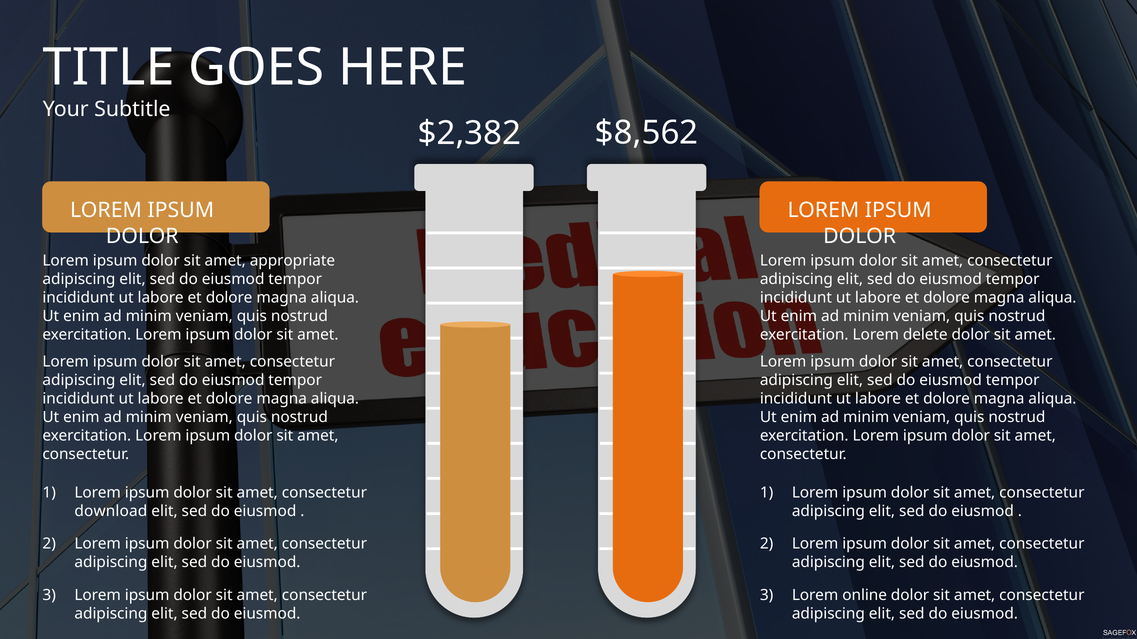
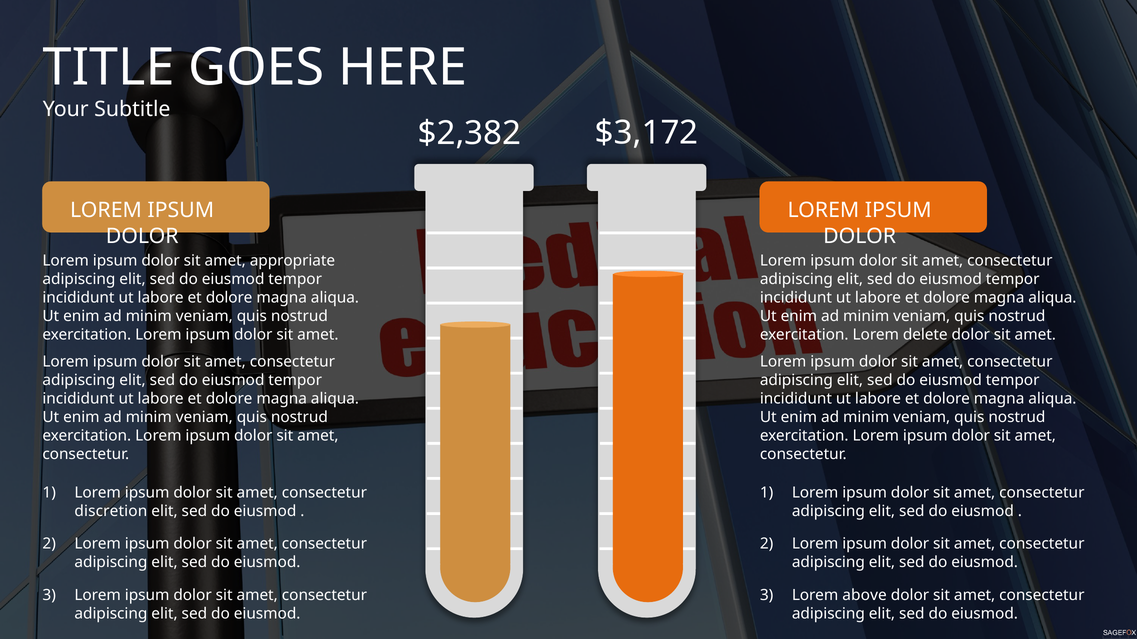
$8,562: $8,562 -> $3,172
download: download -> discretion
online: online -> above
